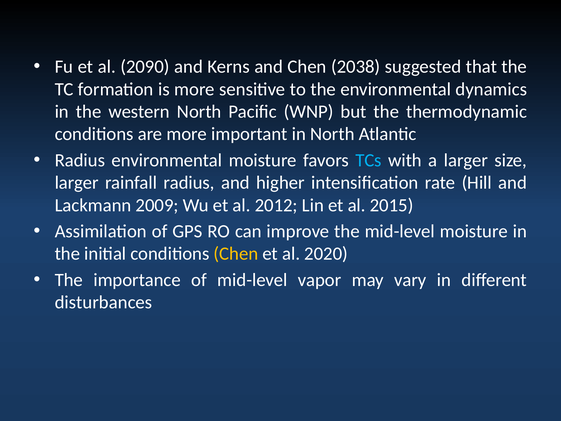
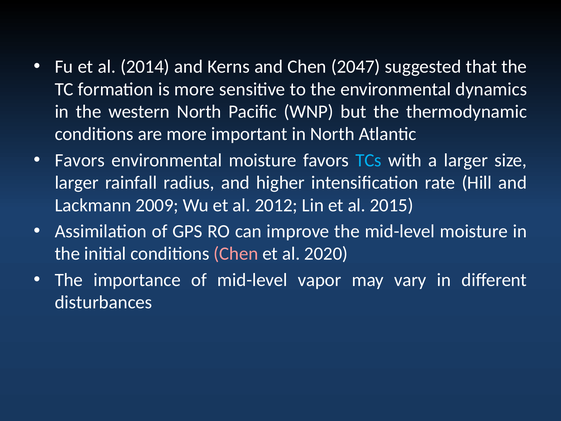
2090: 2090 -> 2014
2038: 2038 -> 2047
Radius at (80, 160): Radius -> Favors
Chen at (236, 254) colour: yellow -> pink
